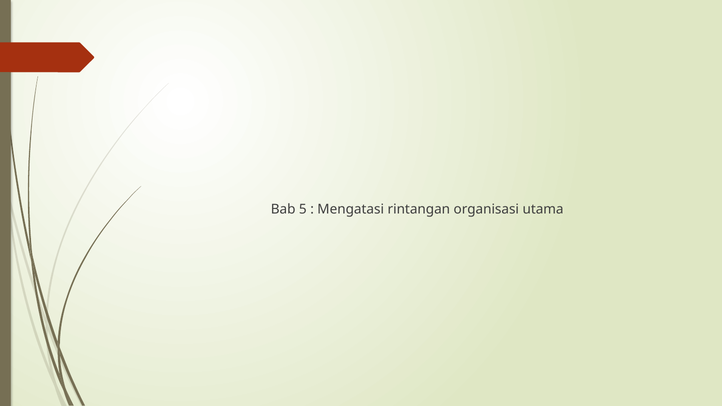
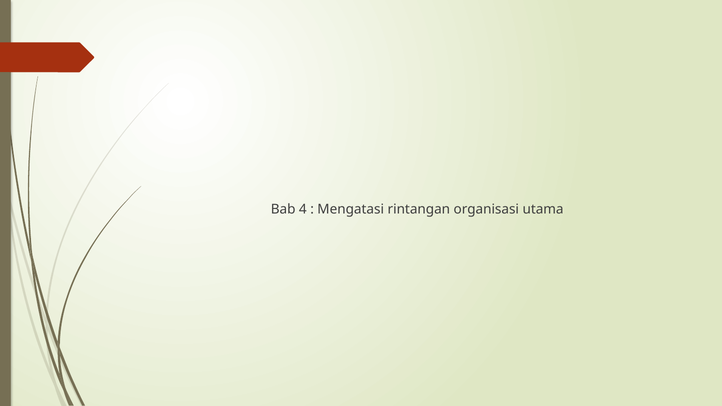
5: 5 -> 4
